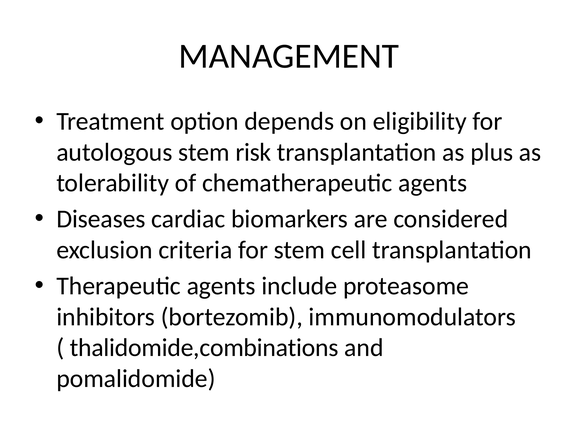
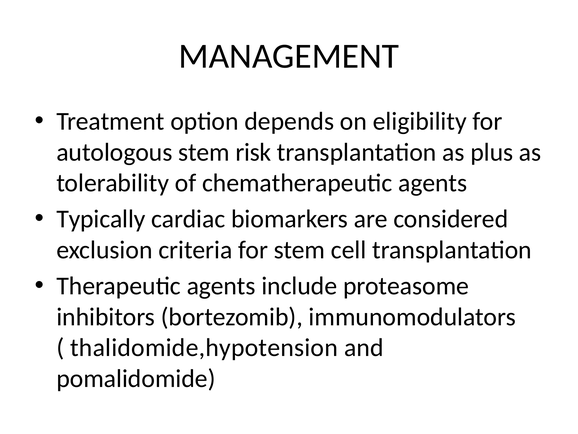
Diseases: Diseases -> Typically
thalidomide,combinations: thalidomide,combinations -> thalidomide,hypotension
